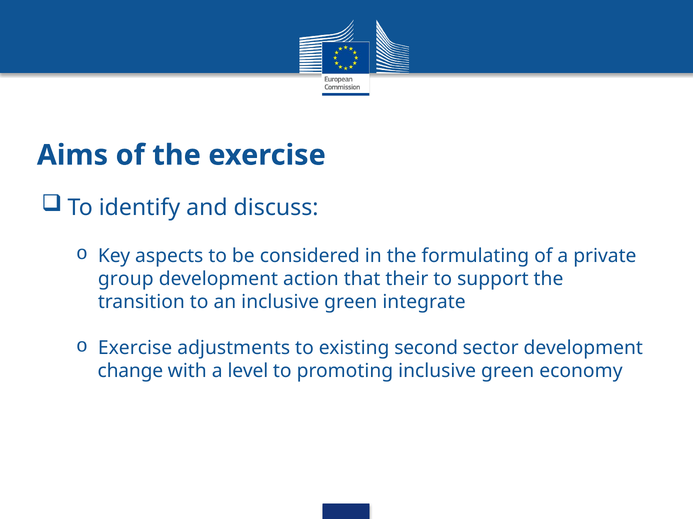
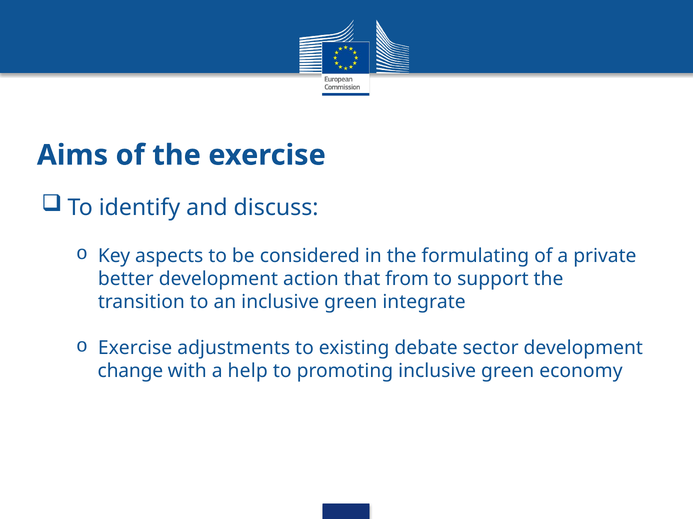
group: group -> better
their: their -> from
second: second -> debate
level: level -> help
